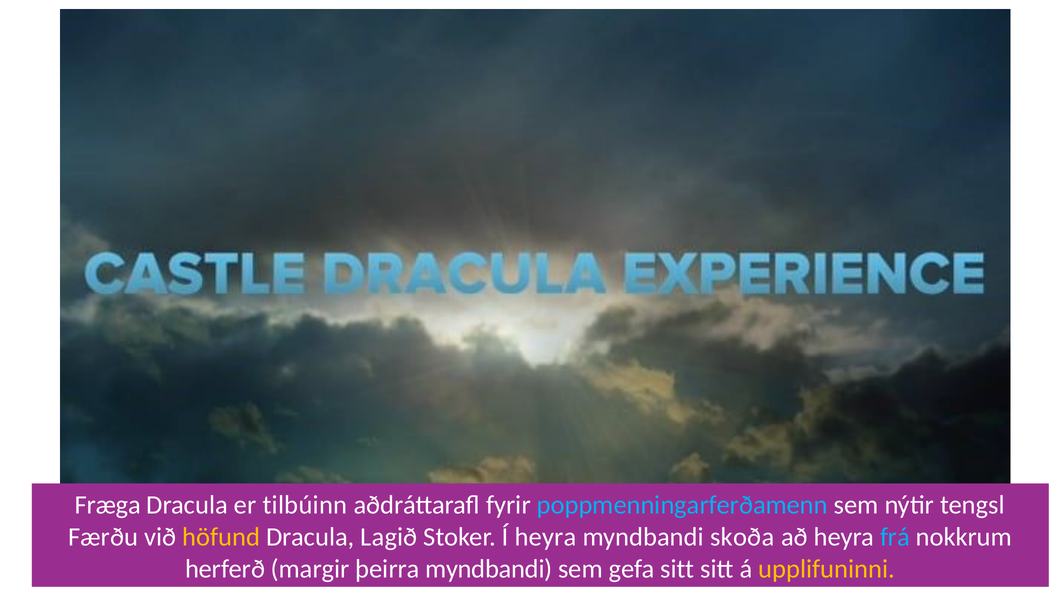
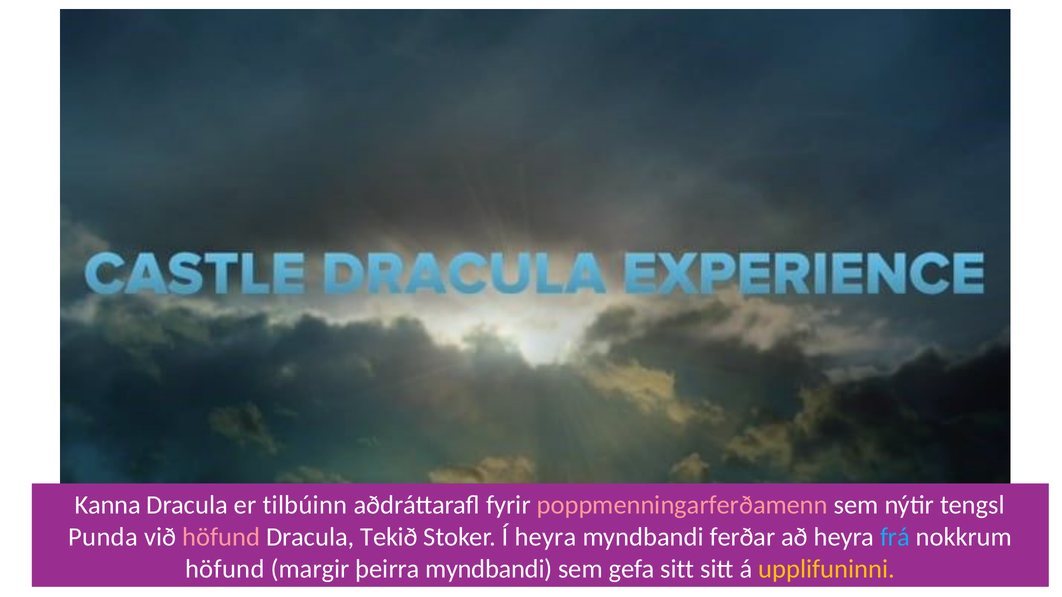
Fræga: Fræga -> Kanna
poppmenningarferðamenn colour: light blue -> pink
Færðu: Færðu -> Punda
höfund at (221, 537) colour: yellow -> pink
Lagið: Lagið -> Tekið
skoða: skoða -> ferðar
herferð at (225, 569): herferð -> höfund
